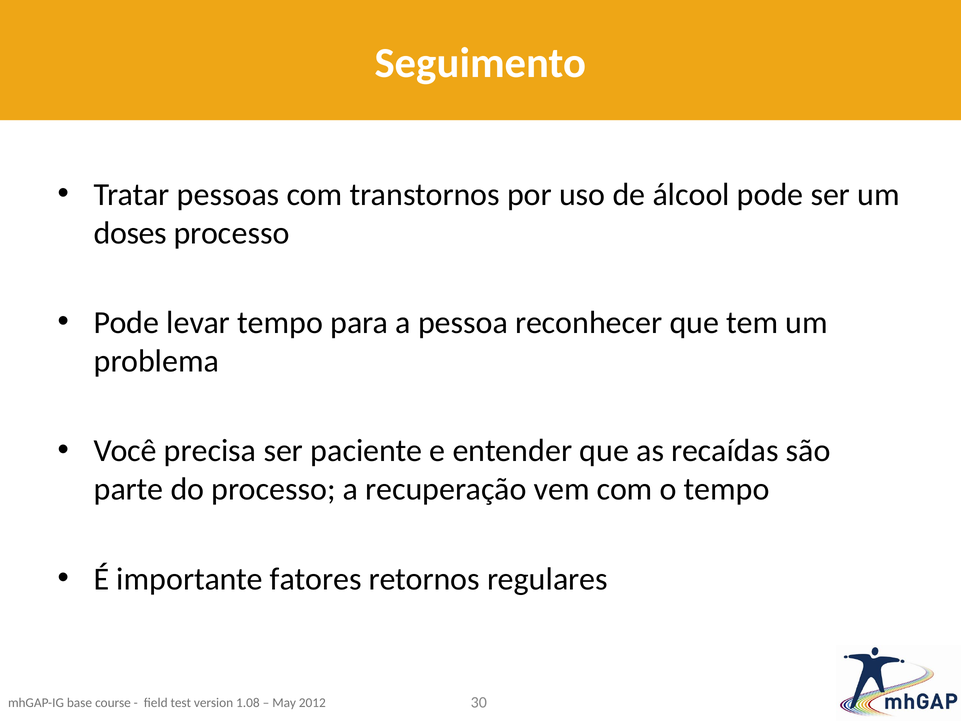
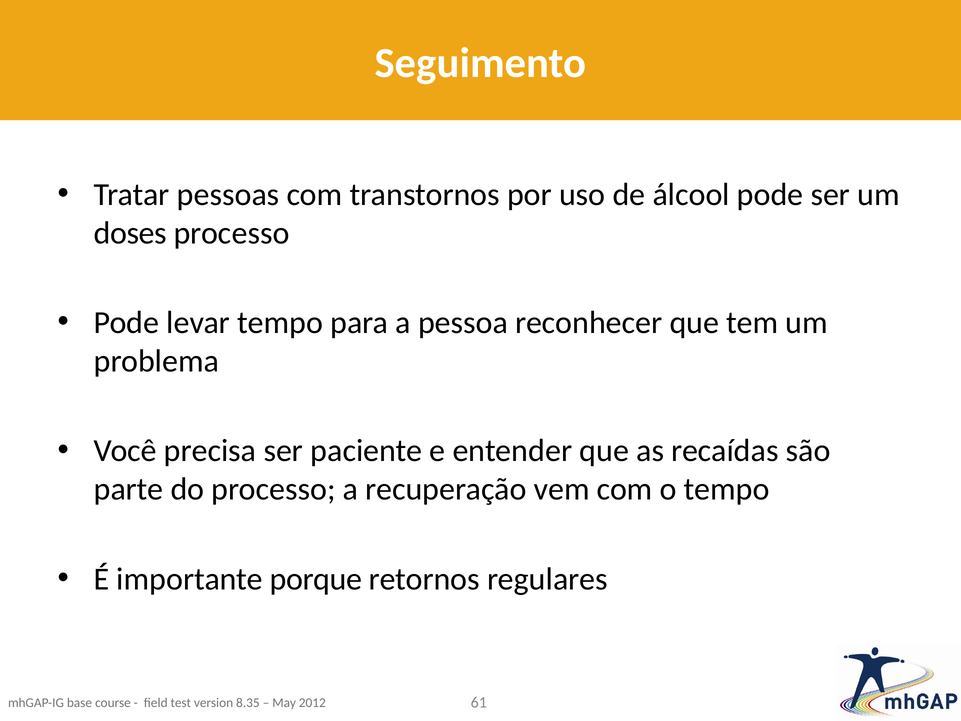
fatores: fatores -> porque
1.08: 1.08 -> 8.35
30: 30 -> 61
